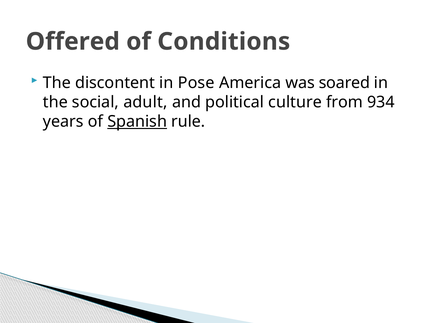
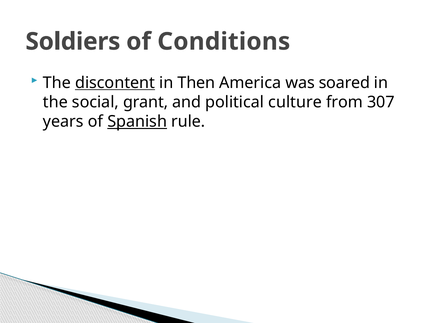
Offered: Offered -> Soldiers
discontent underline: none -> present
Pose: Pose -> Then
adult: adult -> grant
934: 934 -> 307
